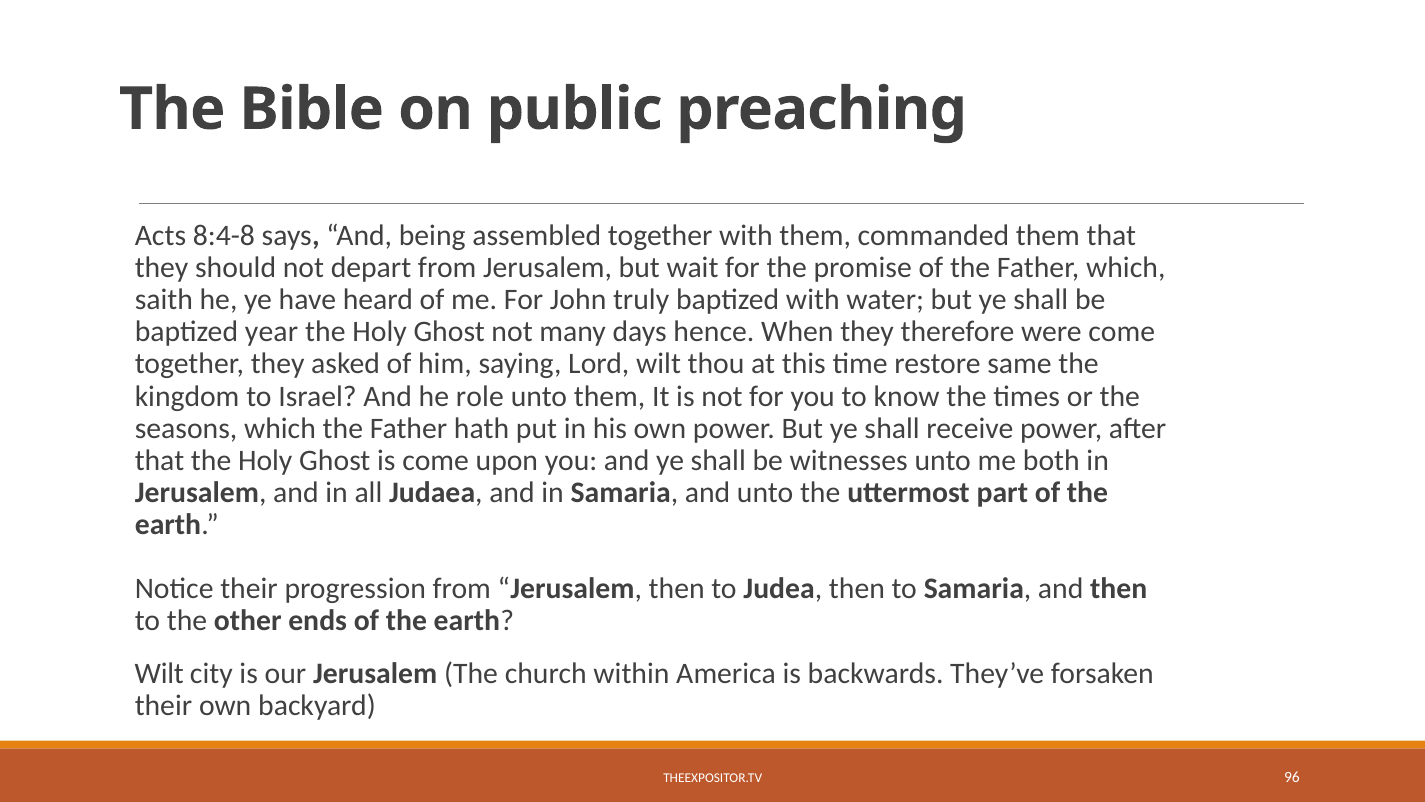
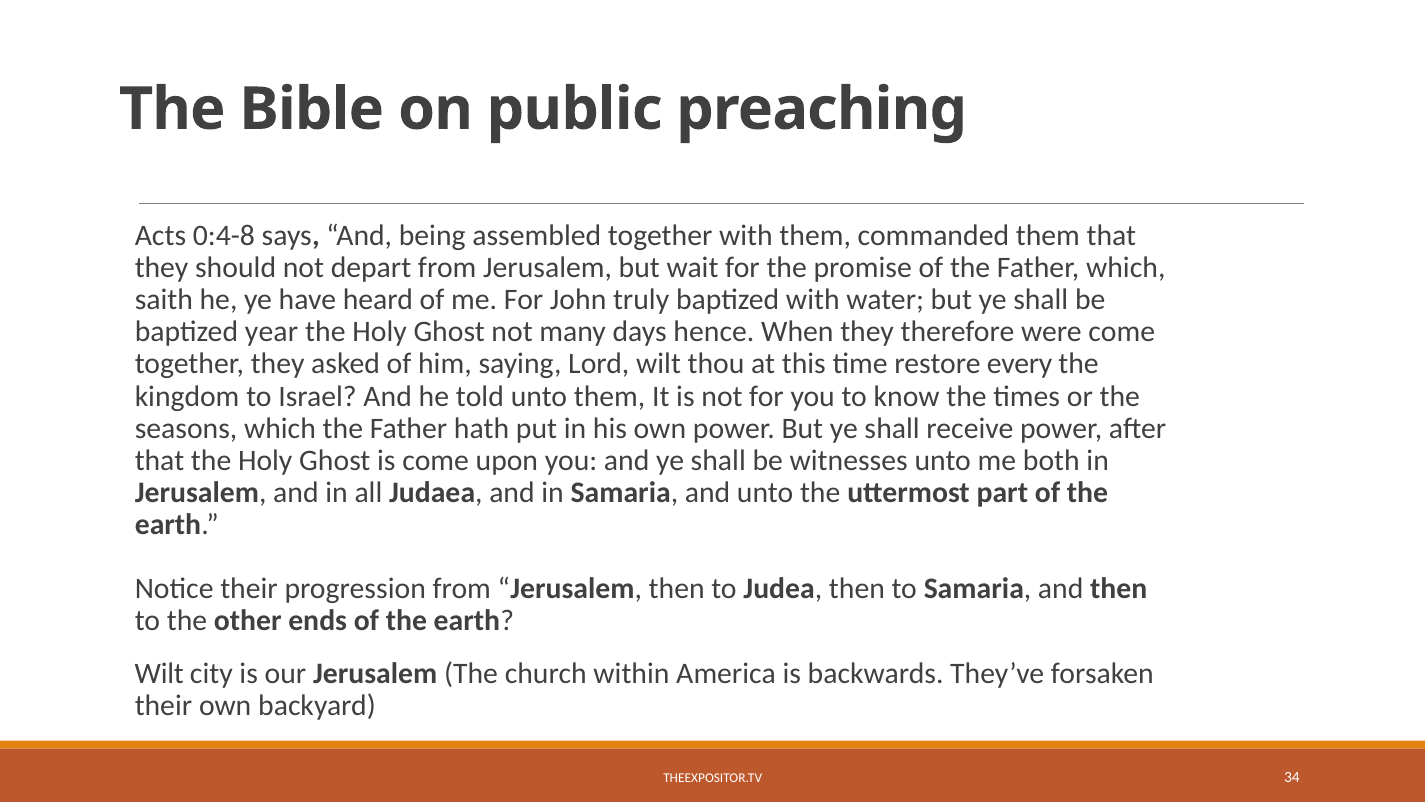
8:4-8: 8:4-8 -> 0:4-8
same: same -> every
role: role -> told
96: 96 -> 34
